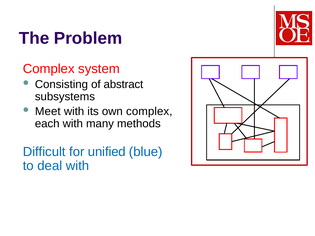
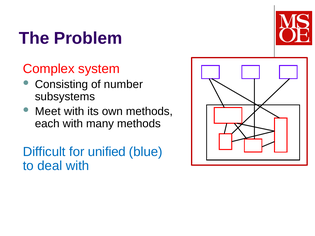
abstract: abstract -> number
own complex: complex -> methods
